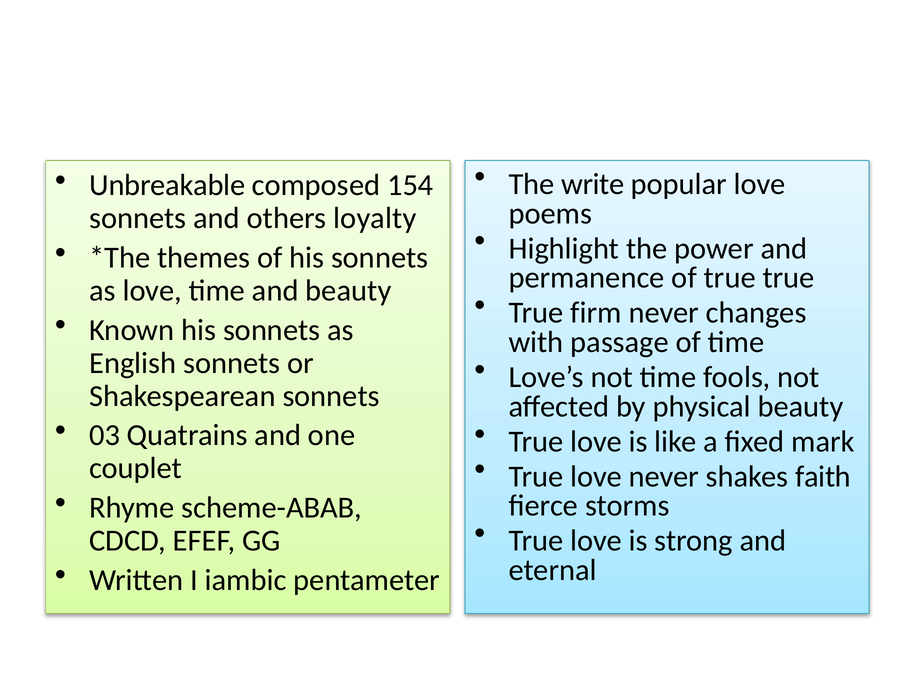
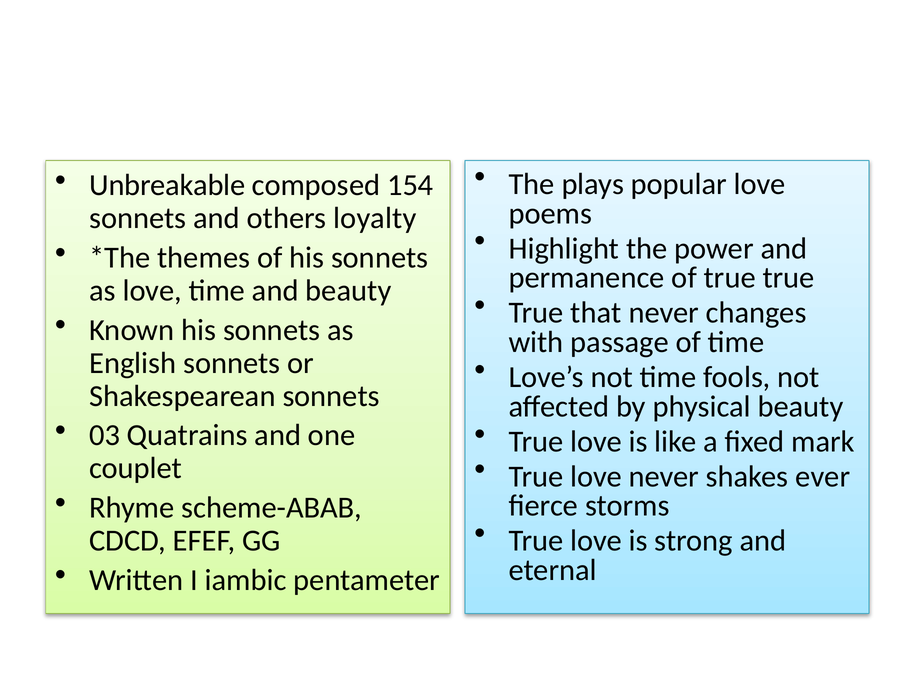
write: write -> plays
firm: firm -> that
faith: faith -> ever
